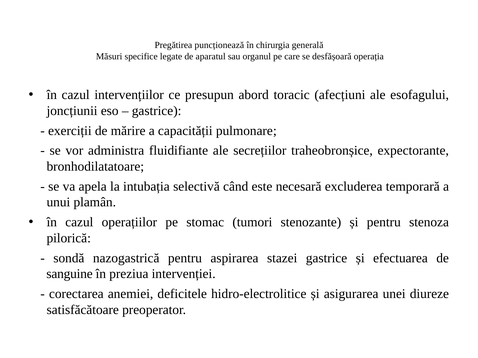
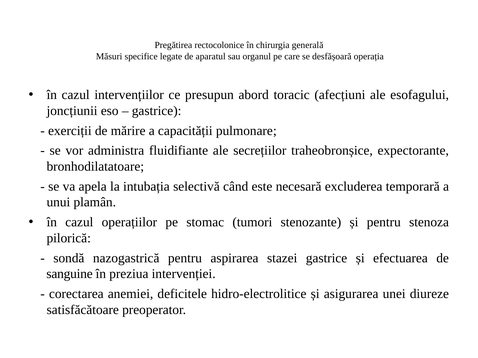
puncționează: puncționează -> rectocolonice
